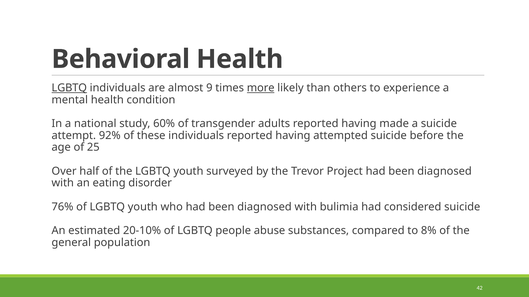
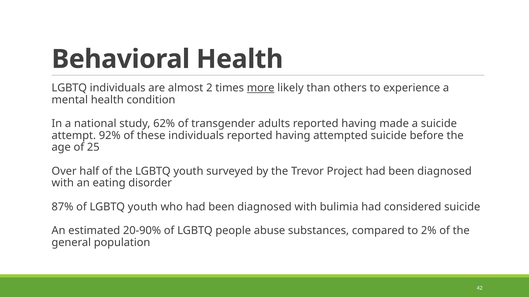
LGBTQ at (69, 88) underline: present -> none
9: 9 -> 2
60%: 60% -> 62%
76%: 76% -> 87%
20-10%: 20-10% -> 20-90%
8%: 8% -> 2%
